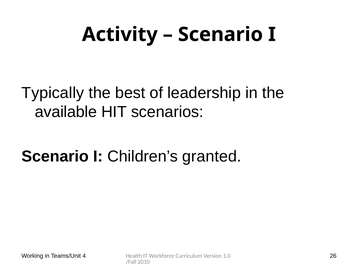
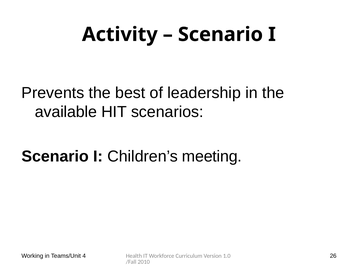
Typically: Typically -> Prevents
granted: granted -> meeting
